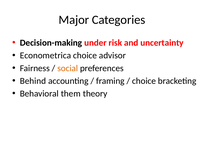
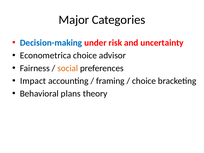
Decision-making colour: black -> blue
Behind: Behind -> Impact
them: them -> plans
